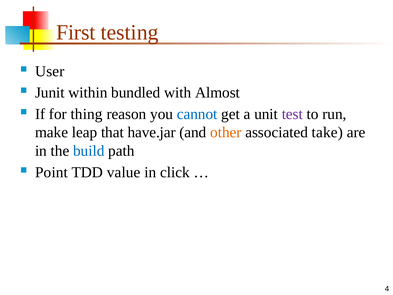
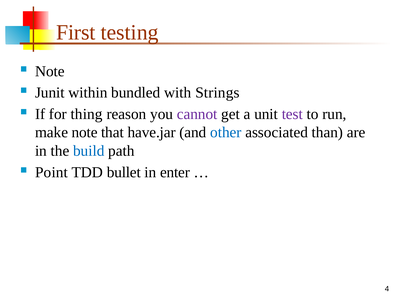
User at (50, 71): User -> Note
Almost: Almost -> Strings
cannot colour: blue -> purple
make leap: leap -> note
other colour: orange -> blue
take: take -> than
value: value -> bullet
click: click -> enter
